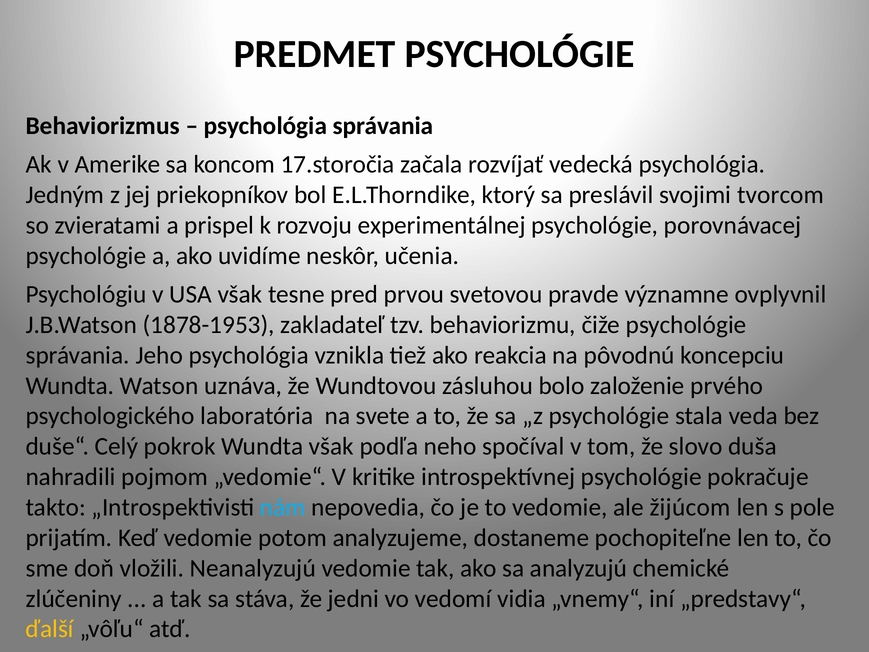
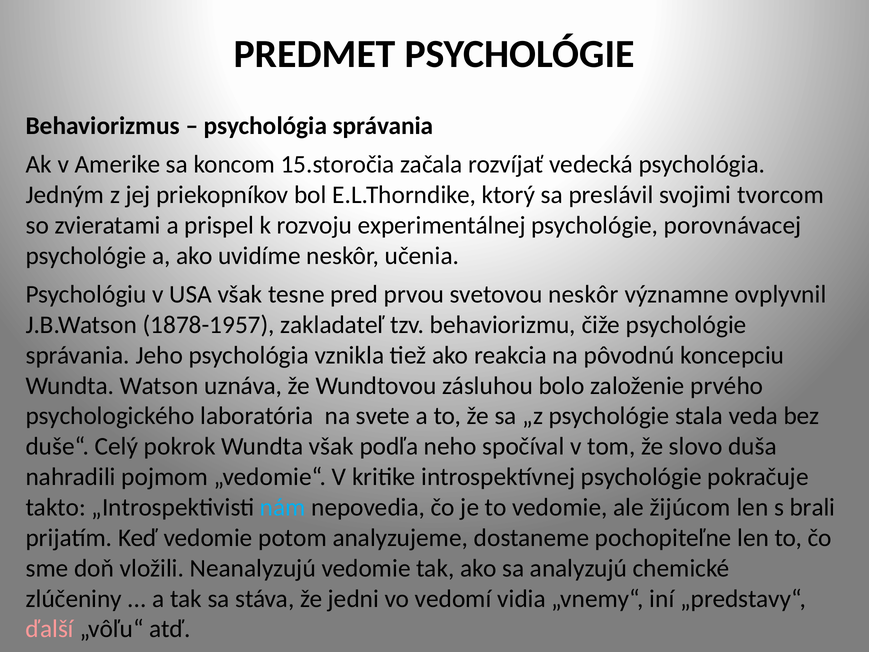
17.storočia: 17.storočia -> 15.storočia
svetovou pravde: pravde -> neskôr
1878-1953: 1878-1953 -> 1878-1957
pole: pole -> brali
ďalší colour: yellow -> pink
